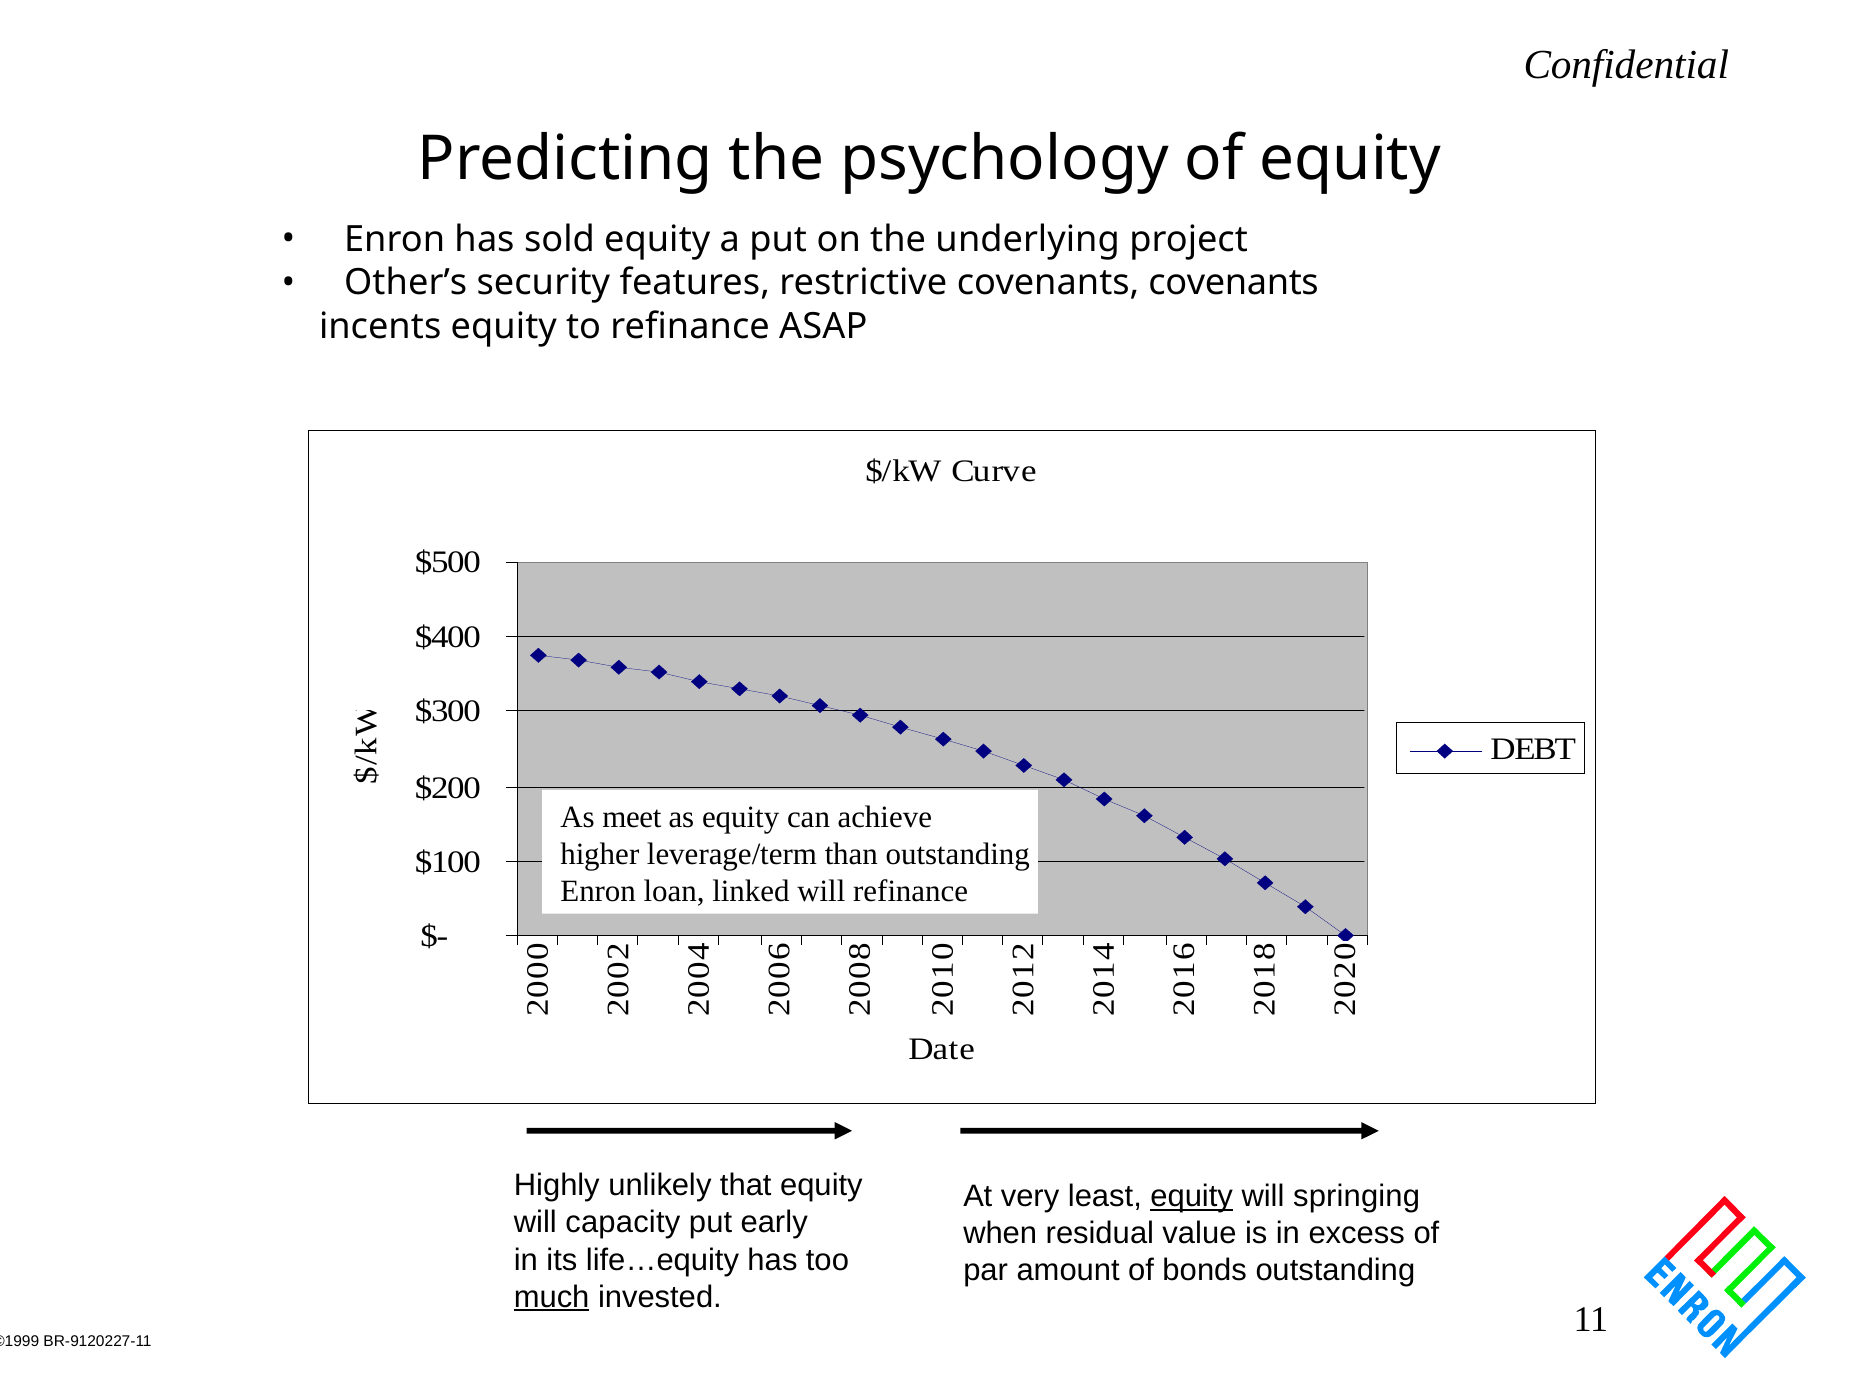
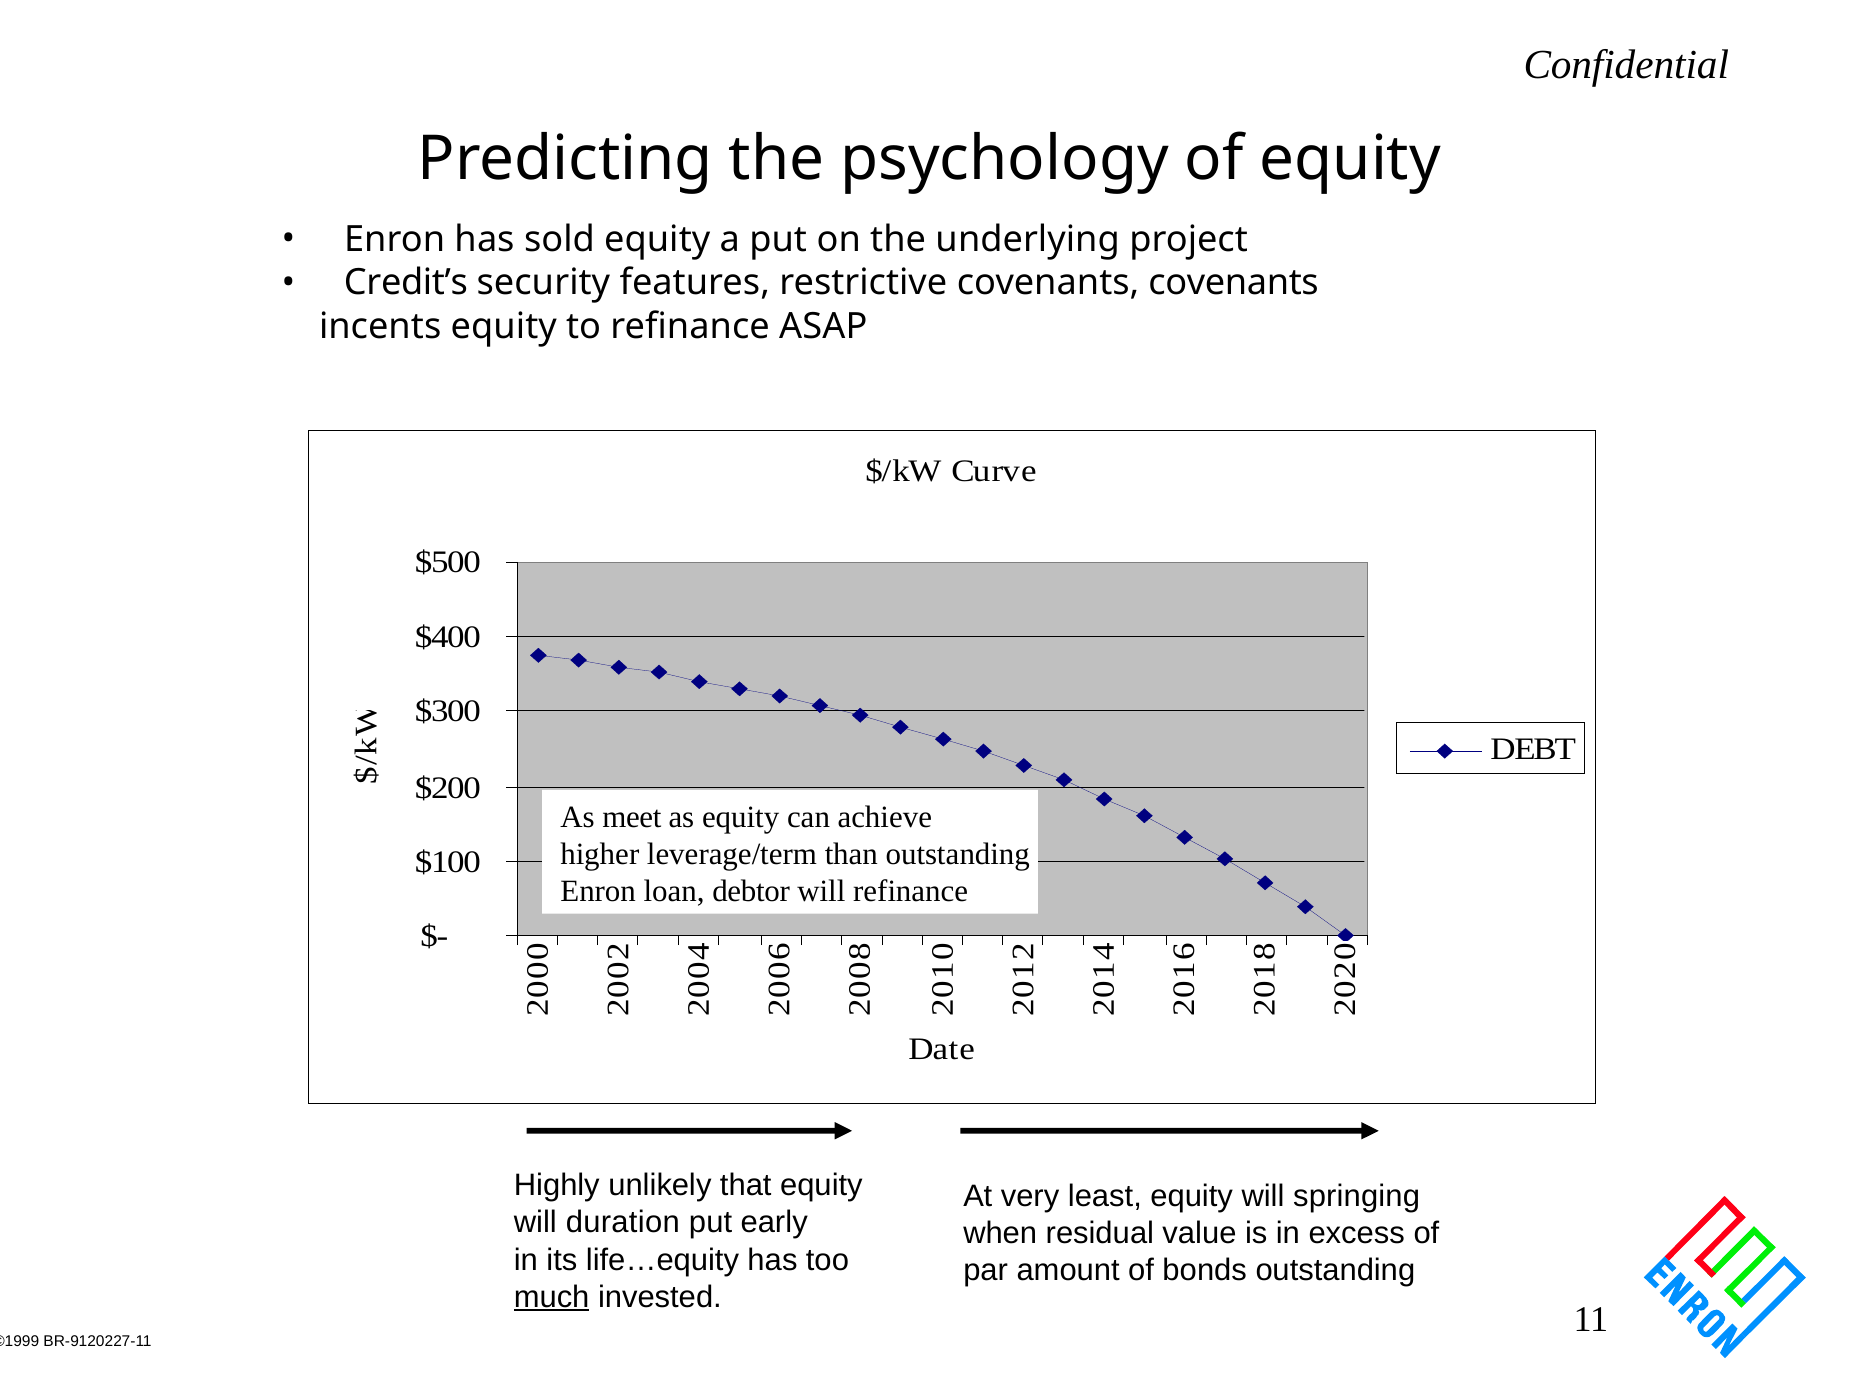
Other’s: Other’s -> Credit’s
linked: linked -> debtor
equity at (1192, 1197) underline: present -> none
capacity: capacity -> duration
